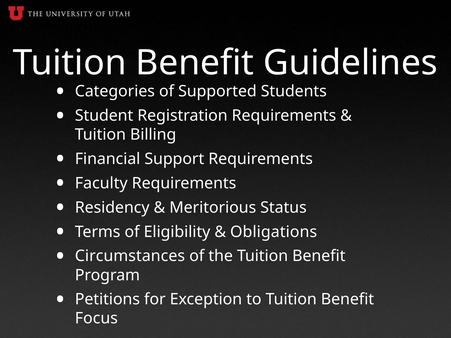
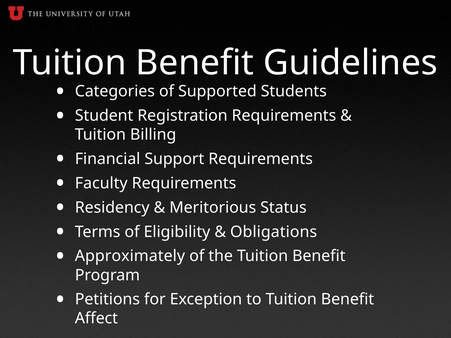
Circumstances: Circumstances -> Approximately
Focus: Focus -> Affect
